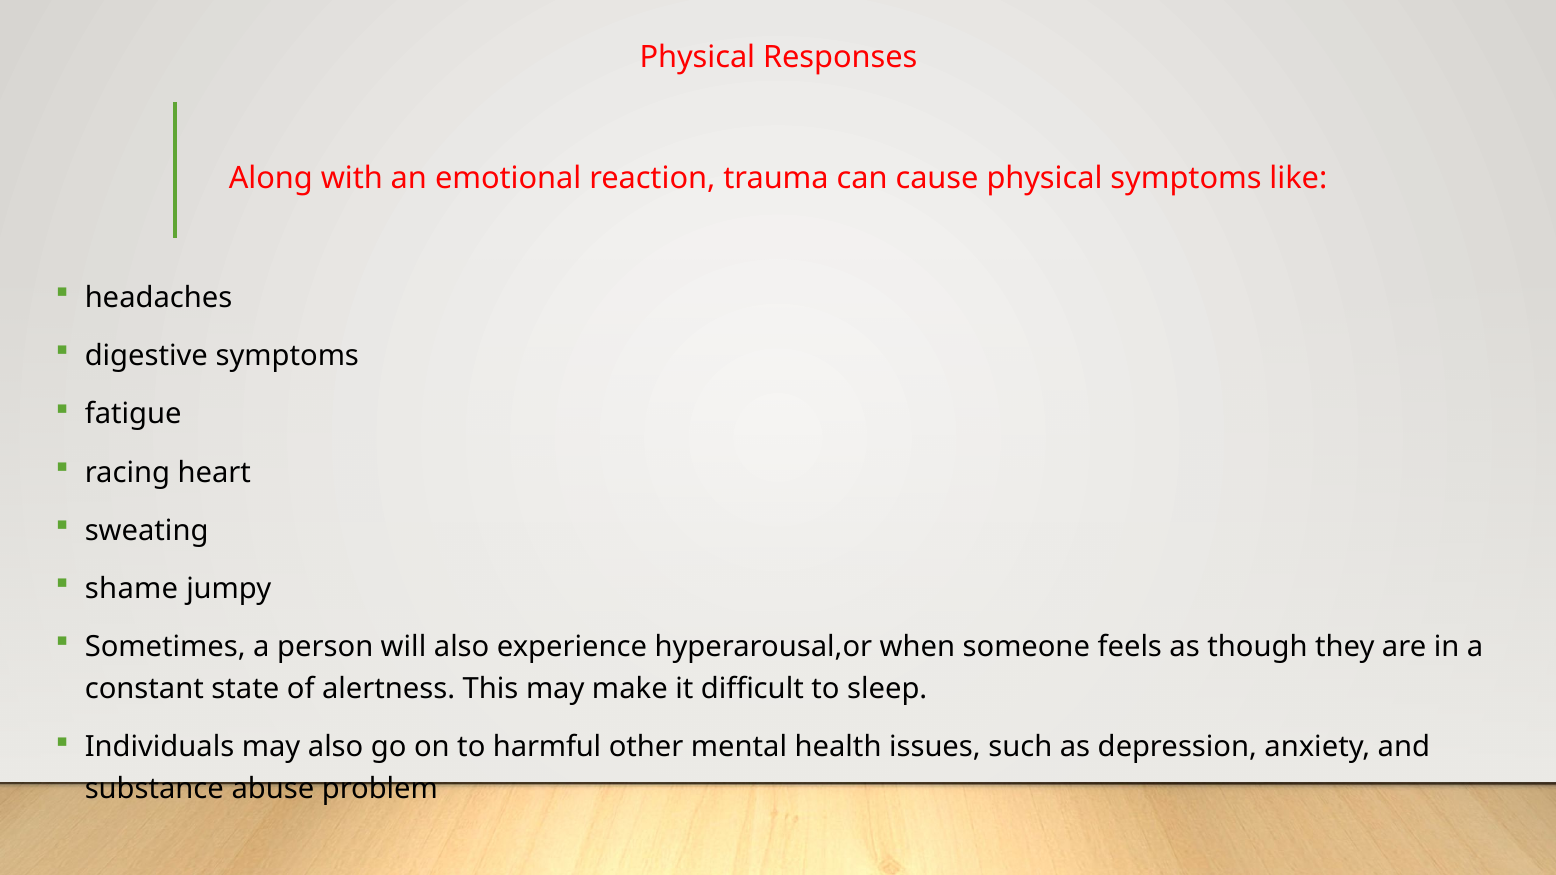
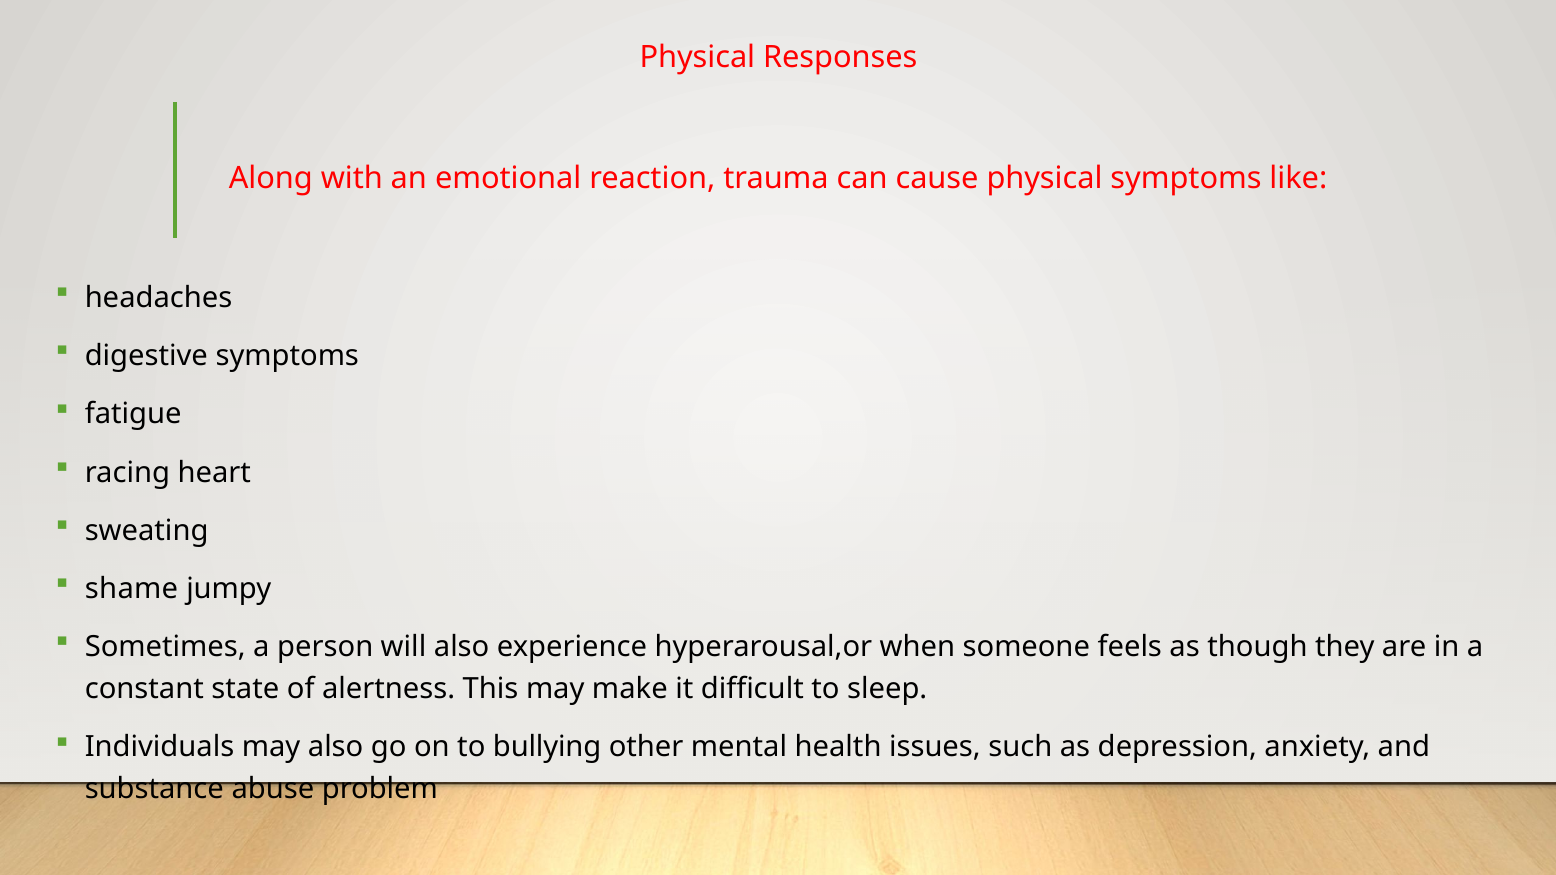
harmful: harmful -> bullying
